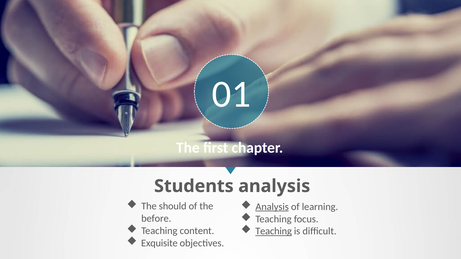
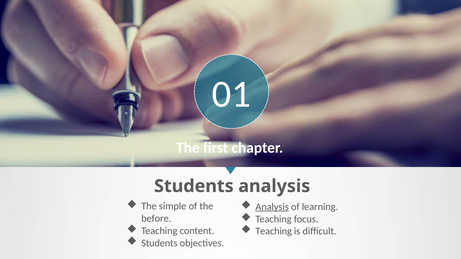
should: should -> simple
Teaching at (274, 232) underline: present -> none
Exquisite at (159, 243): Exquisite -> Students
